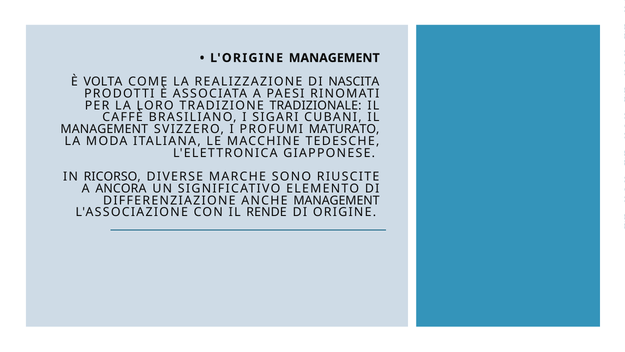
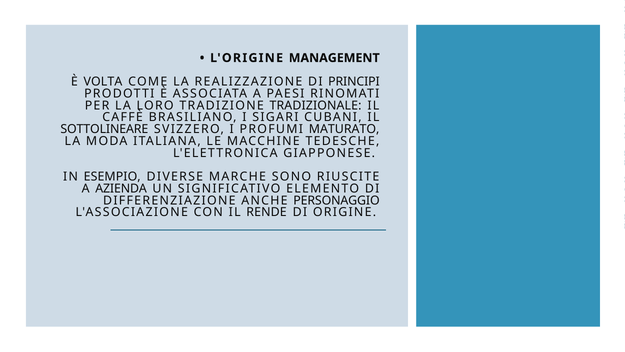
NASCITA: NASCITA -> PRINCIPI
MANAGEMENT at (104, 129): MANAGEMENT -> SOTTOLINEARE
RICORSO: RICORSO -> ESEMPIO
ANCORA: ANCORA -> AZIENDA
ANCHE MANAGEMENT: MANAGEMENT -> PERSONAGGIO
